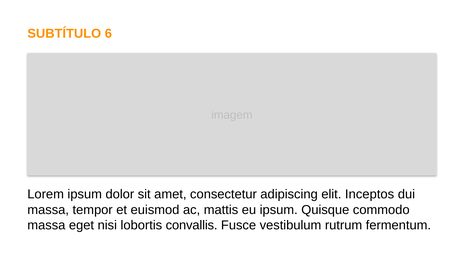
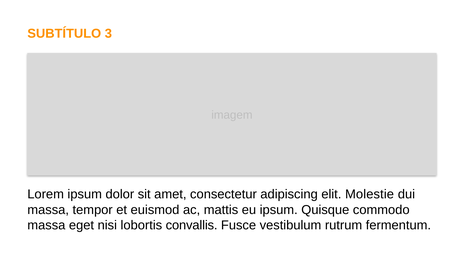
6: 6 -> 3
Inceptos: Inceptos -> Molestie
